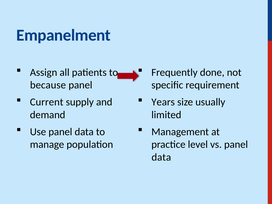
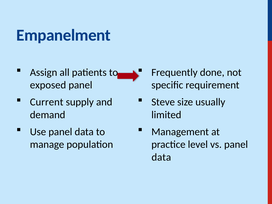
because: because -> exposed
Years: Years -> Steve
